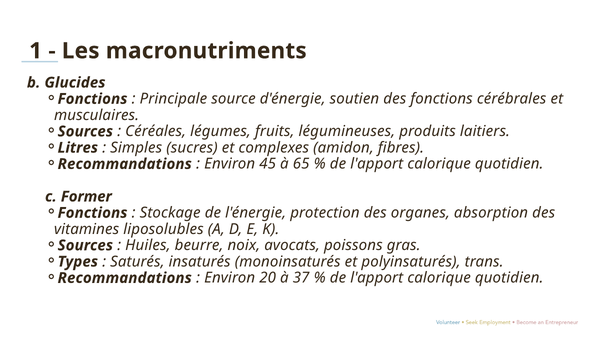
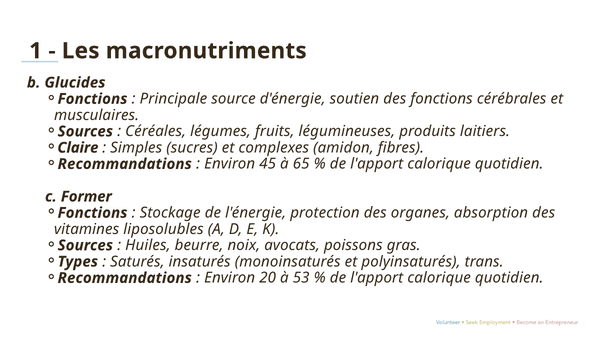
Litres: Litres -> Claire
37: 37 -> 53
